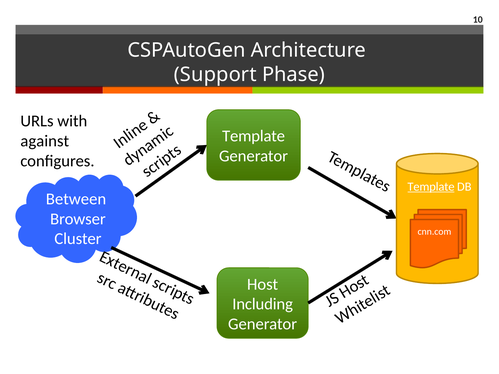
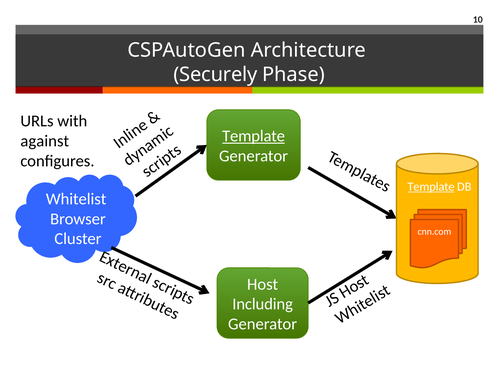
Support: Support -> Securely
Template at (254, 136) underline: none -> present
Between: Between -> Whitelist
